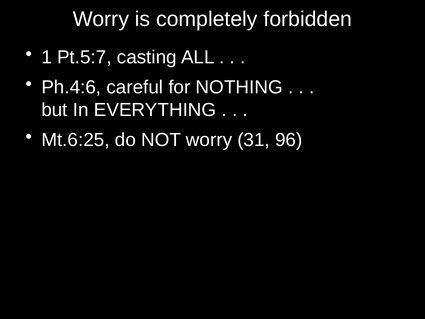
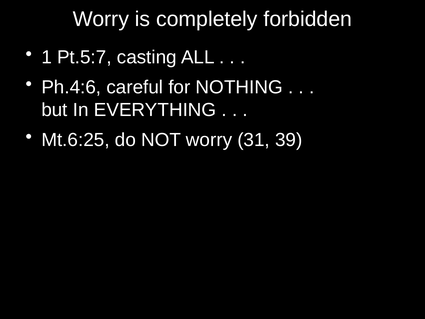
96: 96 -> 39
